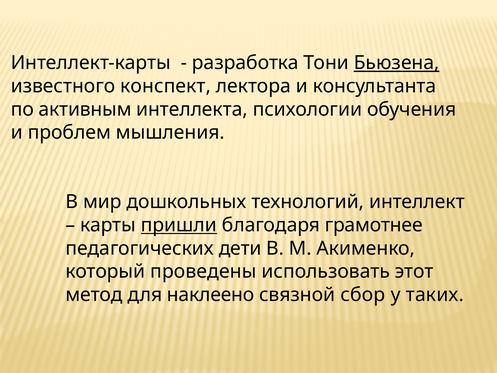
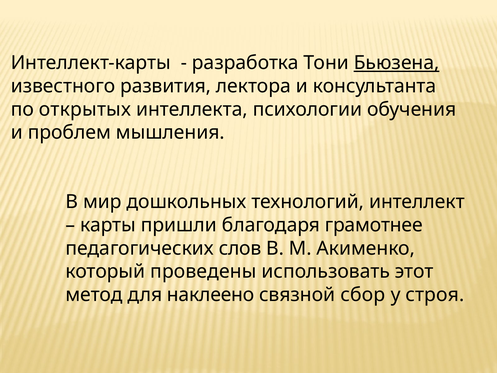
конспект: конспект -> развития
активным: активным -> открытых
пришли underline: present -> none
дети: дети -> слов
таких: таких -> строя
